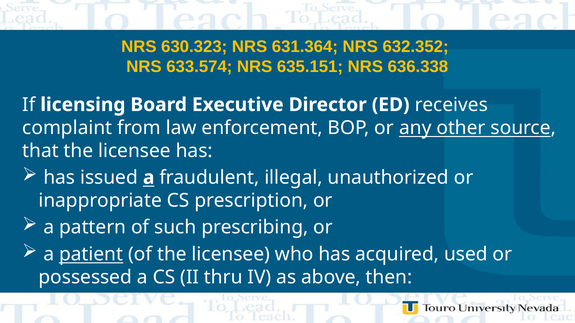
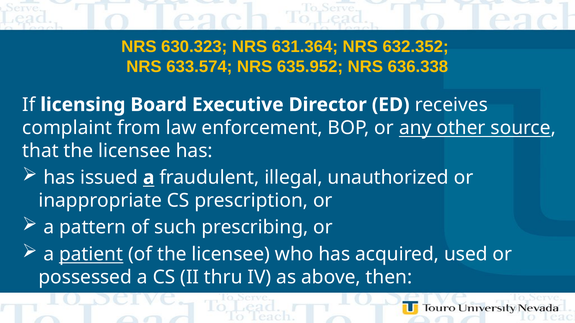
635.151: 635.151 -> 635.952
